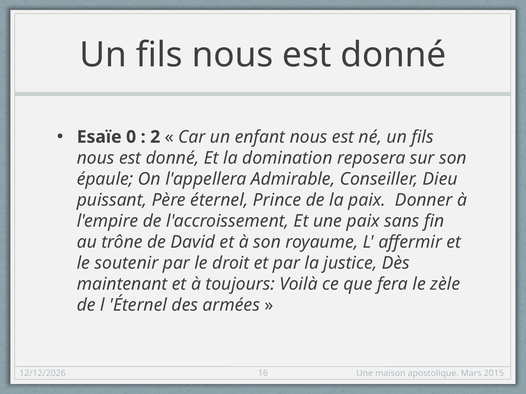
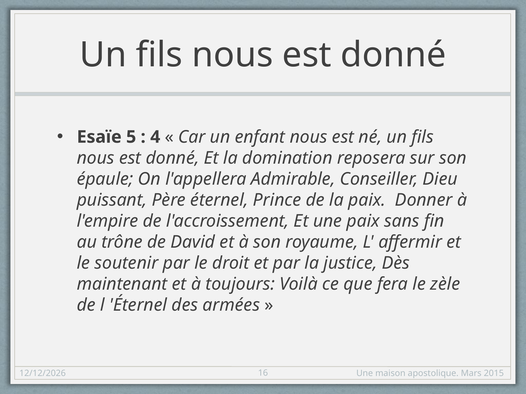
0: 0 -> 5
2: 2 -> 4
